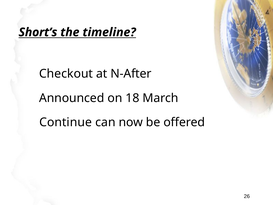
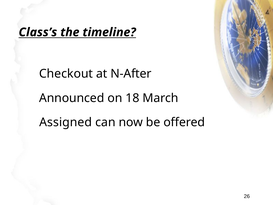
Short’s: Short’s -> Class’s
Continue: Continue -> Assigned
